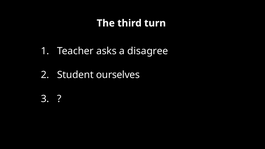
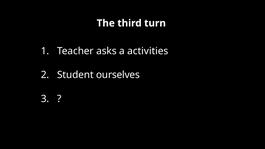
disagree: disagree -> activities
